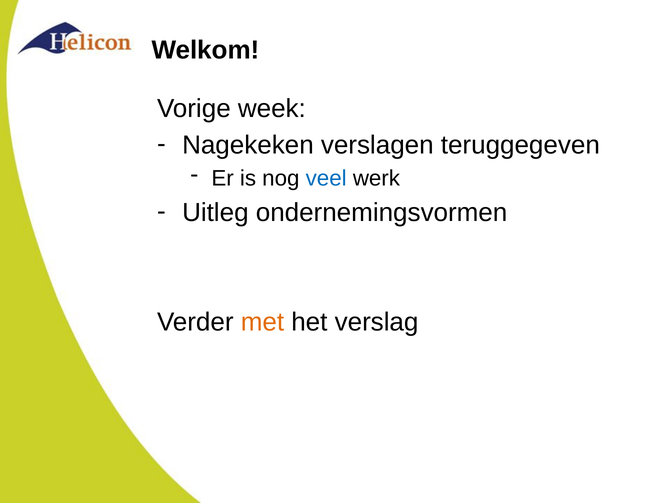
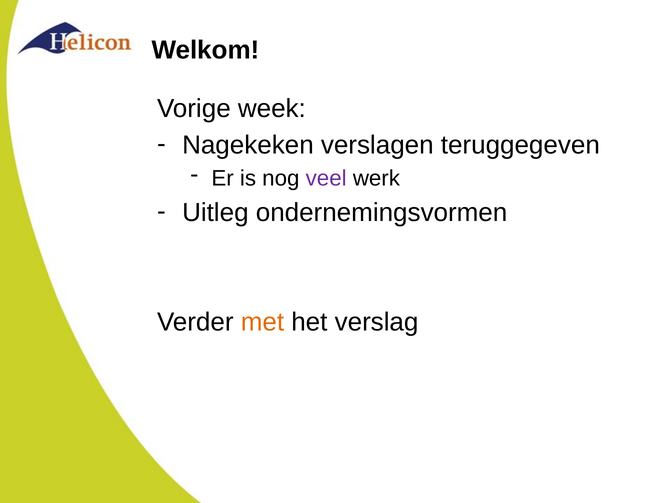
veel colour: blue -> purple
